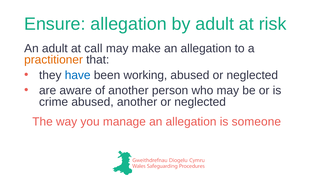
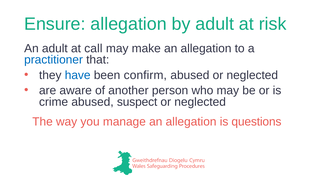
practitioner colour: orange -> blue
working: working -> confirm
abused another: another -> suspect
someone: someone -> questions
